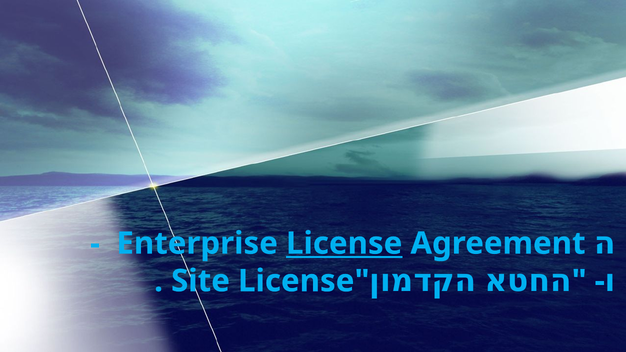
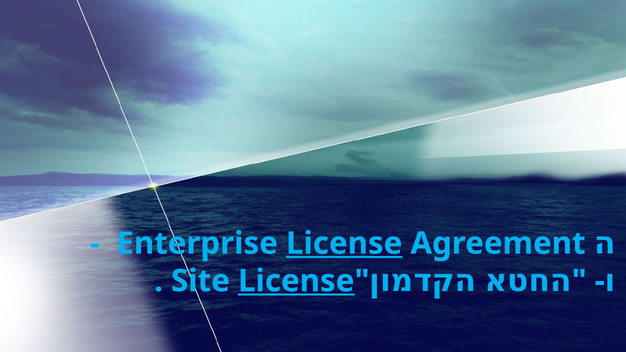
License at (296, 281) underline: none -> present
